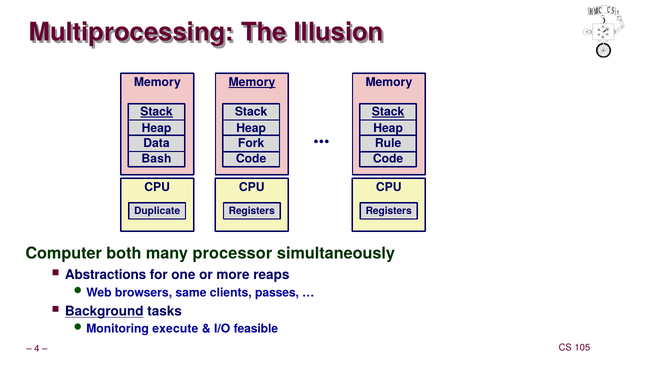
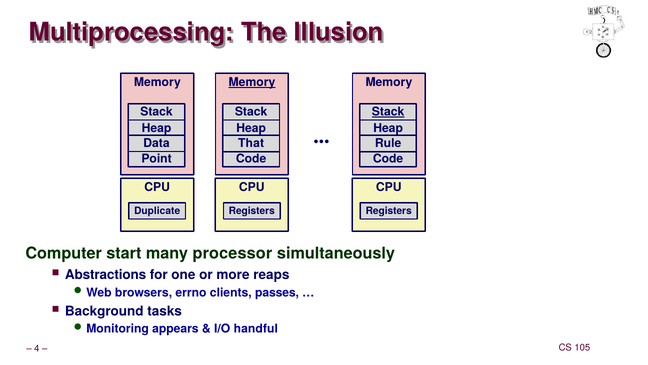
Stack at (157, 112) underline: present -> none
Fork: Fork -> That
Bash: Bash -> Point
both: both -> start
same: same -> errno
Background underline: present -> none
execute: execute -> appears
feasible: feasible -> handful
